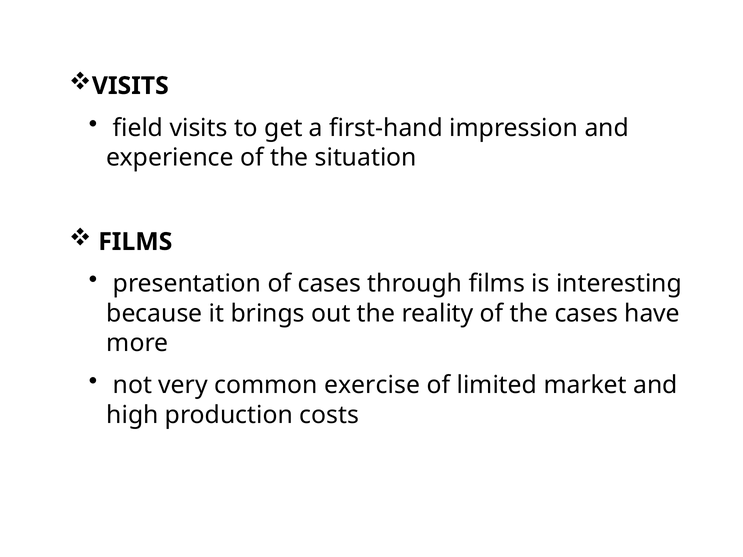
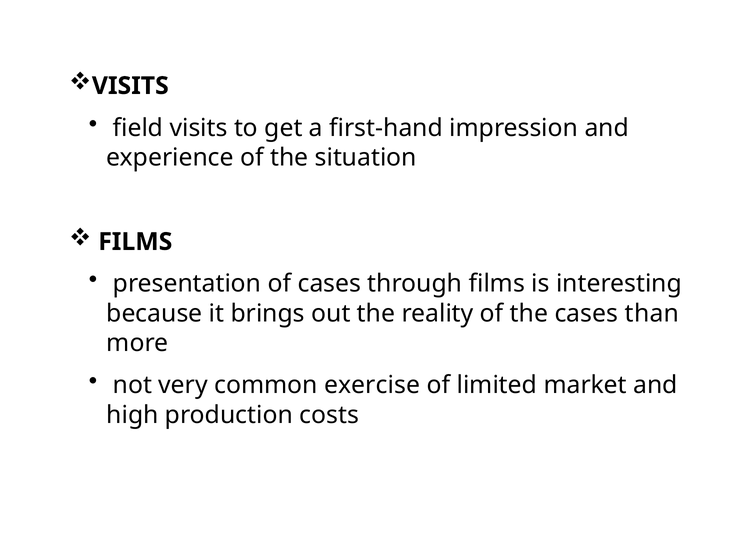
have: have -> than
